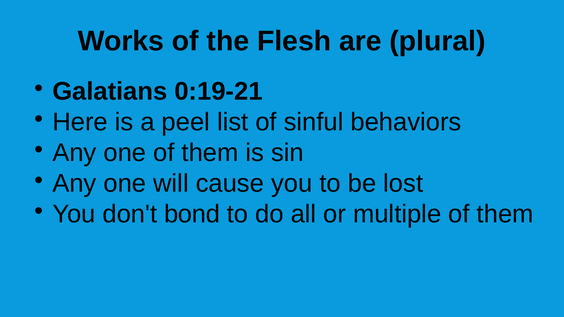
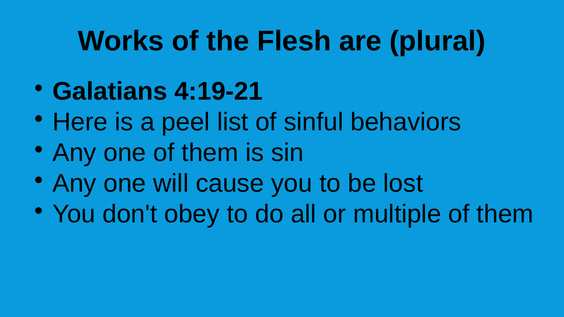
0:19-21: 0:19-21 -> 4:19-21
bond: bond -> obey
